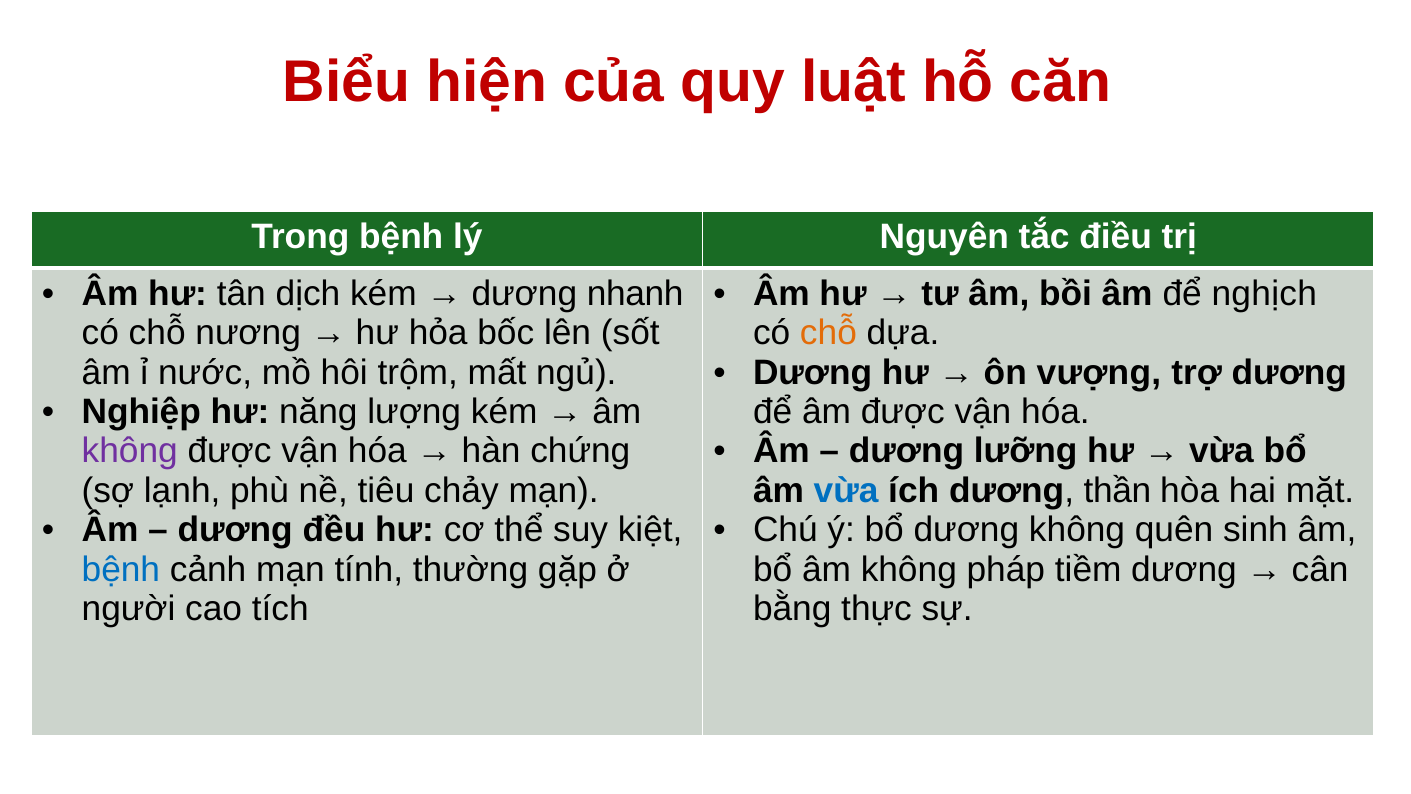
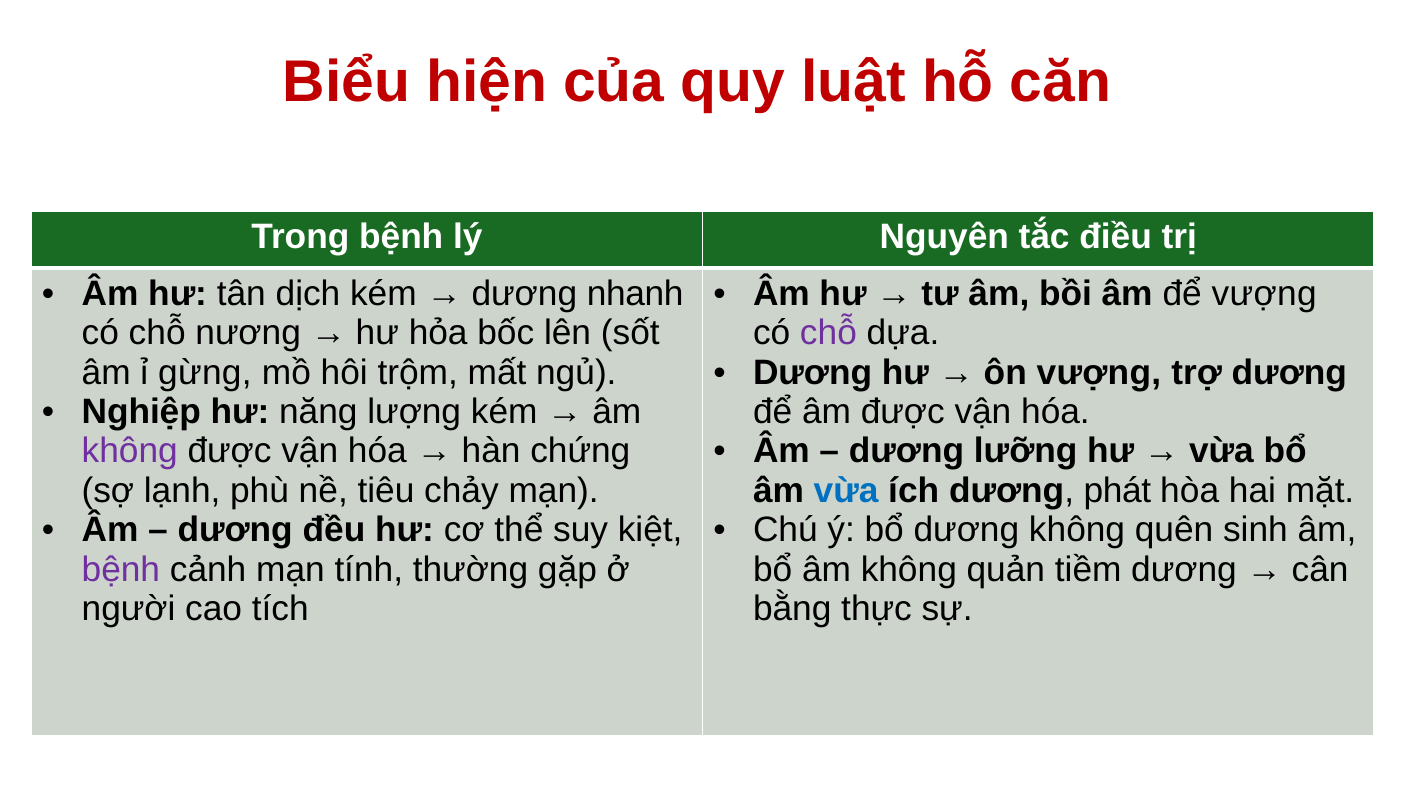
để nghịch: nghịch -> vượng
chỗ at (828, 333) colour: orange -> purple
nước: nước -> gừng
thần: thần -> phát
bệnh at (121, 569) colour: blue -> purple
pháp: pháp -> quản
